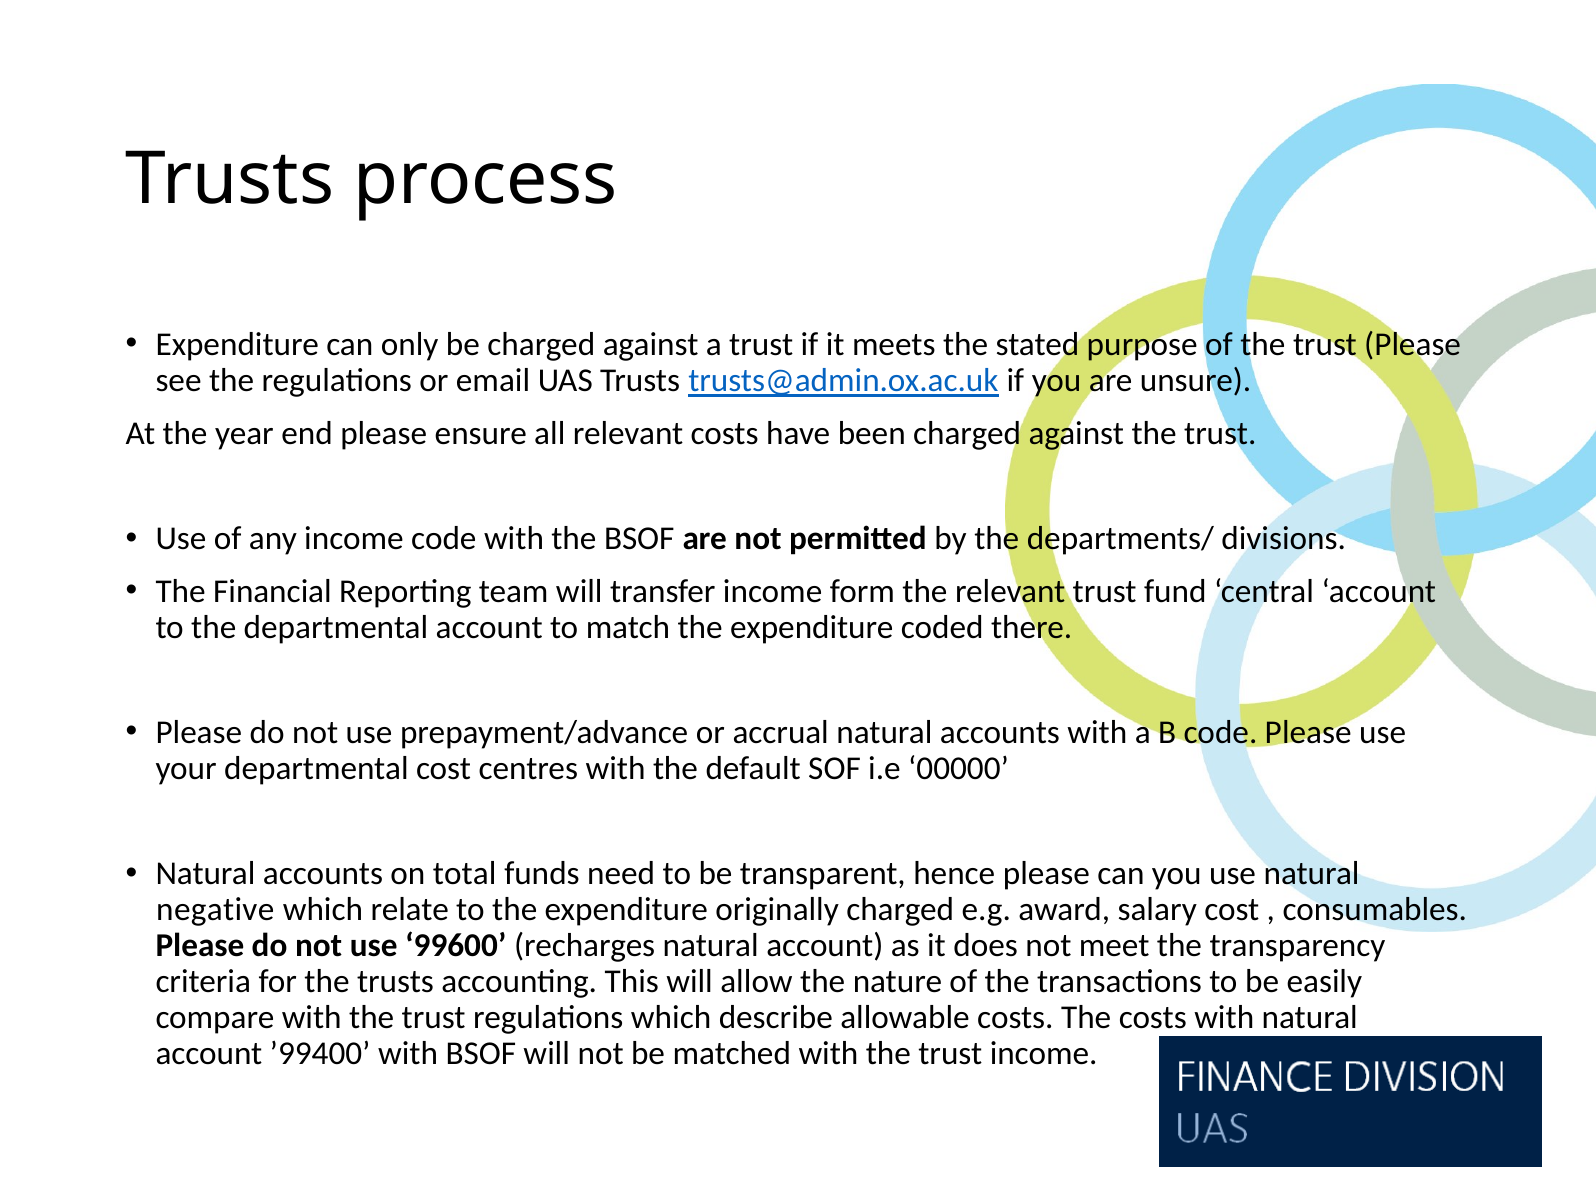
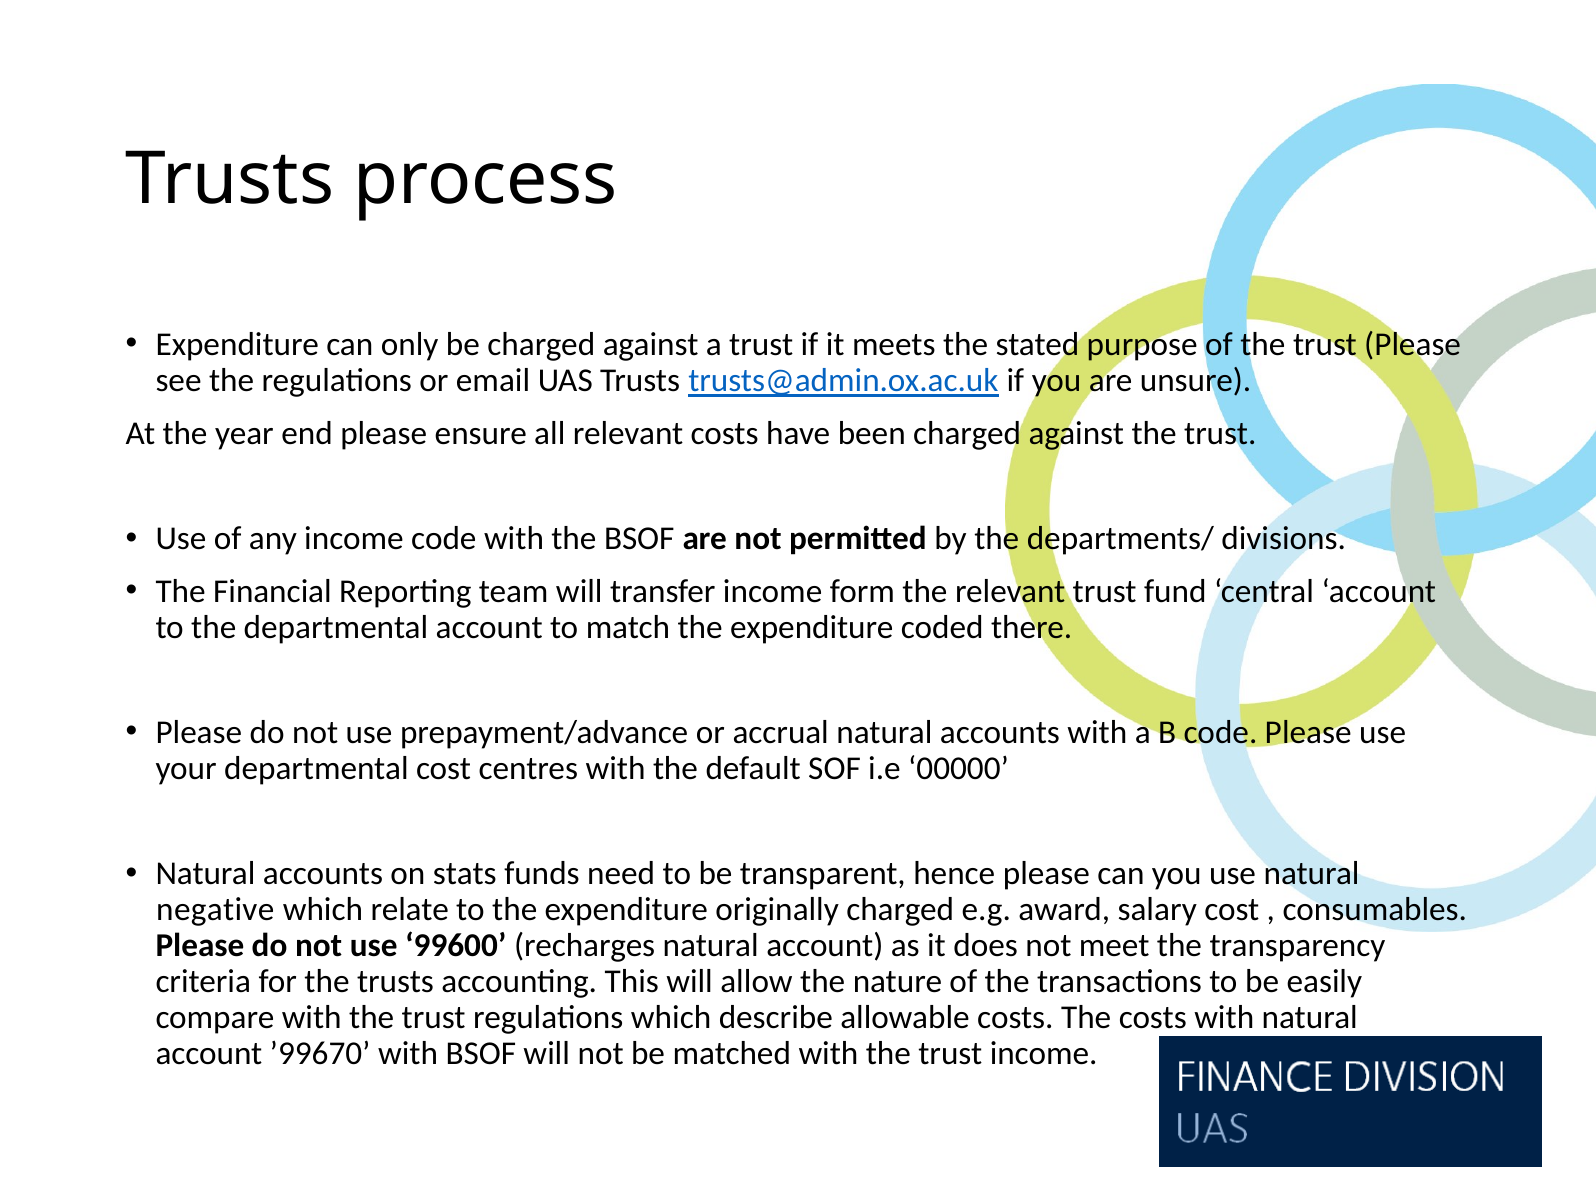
total: total -> stats
’99400: ’99400 -> ’99670
